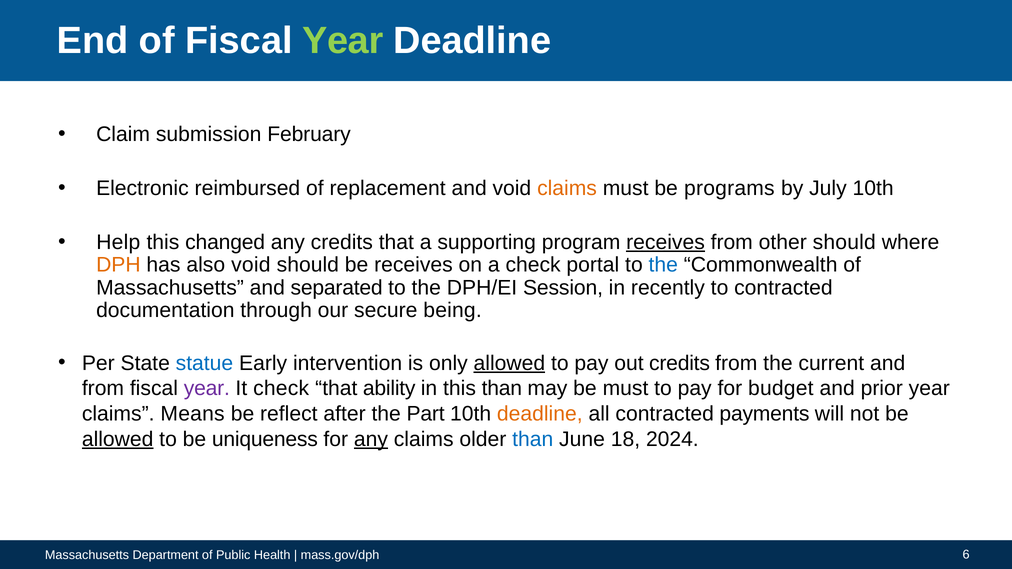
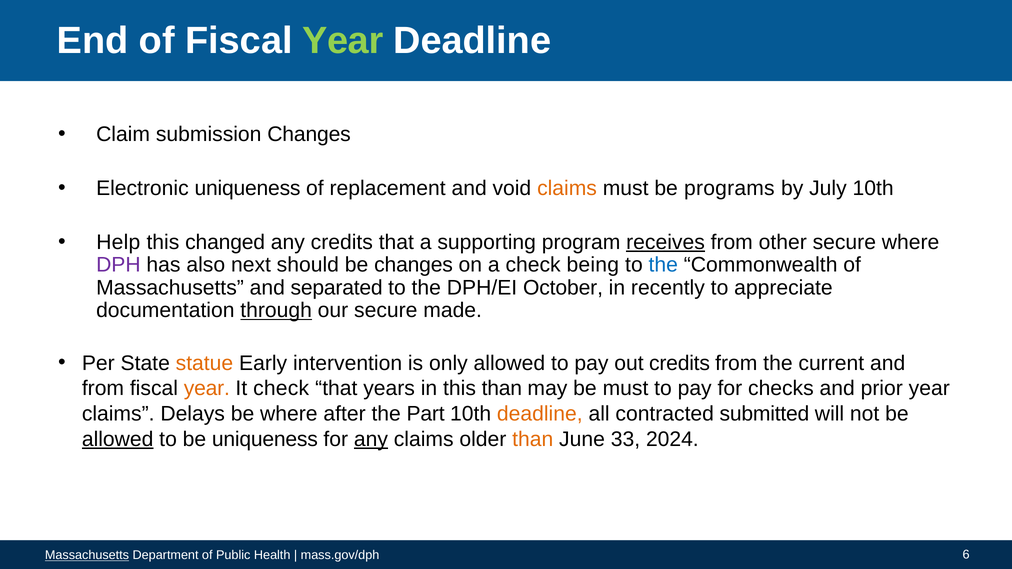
submission February: February -> Changes
Electronic reimbursed: reimbursed -> uniqueness
other should: should -> secure
DPH colour: orange -> purple
also void: void -> next
be receives: receives -> changes
portal: portal -> being
Session: Session -> October
to contracted: contracted -> appreciate
through underline: none -> present
being: being -> made
statue colour: blue -> orange
allowed at (509, 363) underline: present -> none
year at (207, 389) colour: purple -> orange
ability: ability -> years
budget: budget -> checks
Means: Means -> Delays
be reflect: reflect -> where
payments: payments -> submitted
than at (533, 439) colour: blue -> orange
18: 18 -> 33
Massachusetts at (87, 556) underline: none -> present
